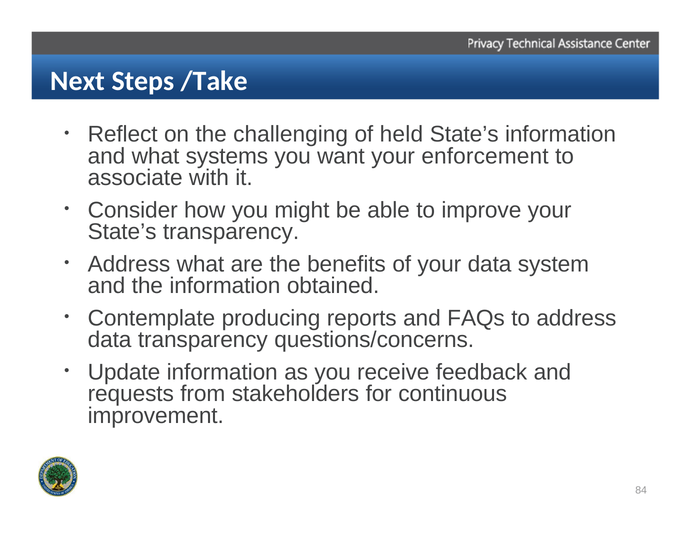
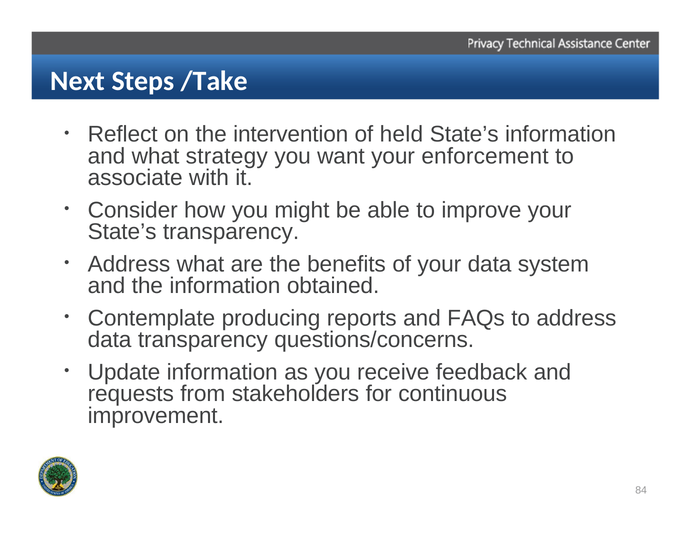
challenging: challenging -> intervention
systems: systems -> strategy
